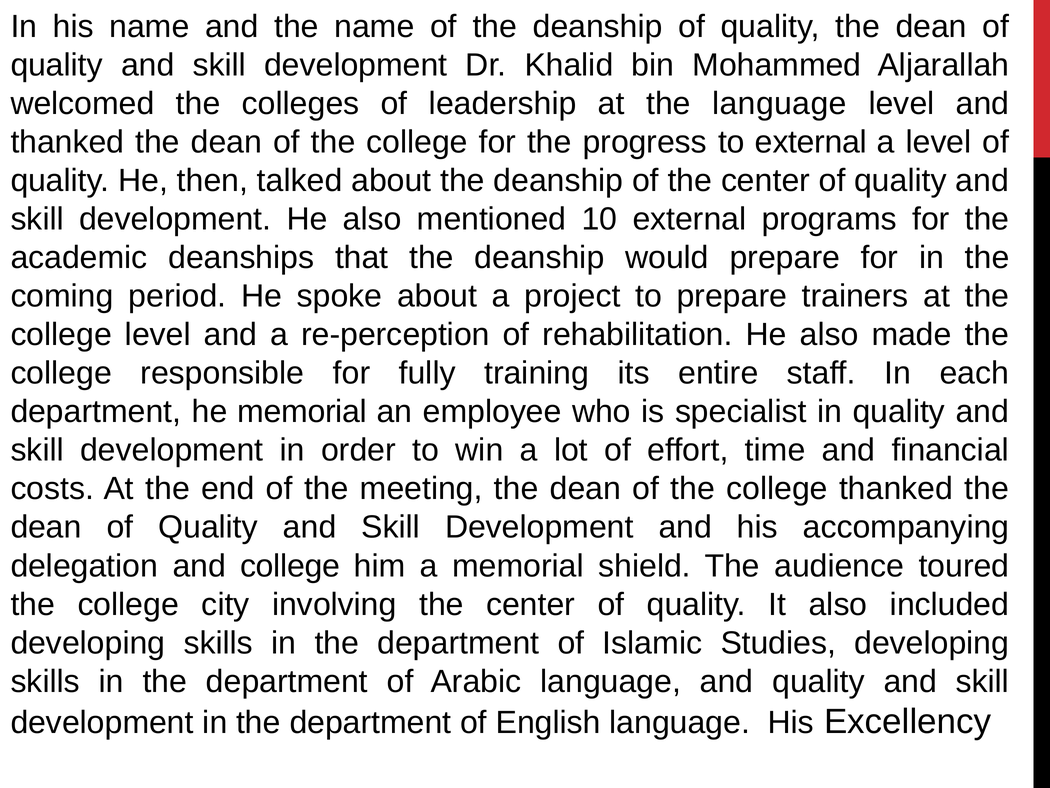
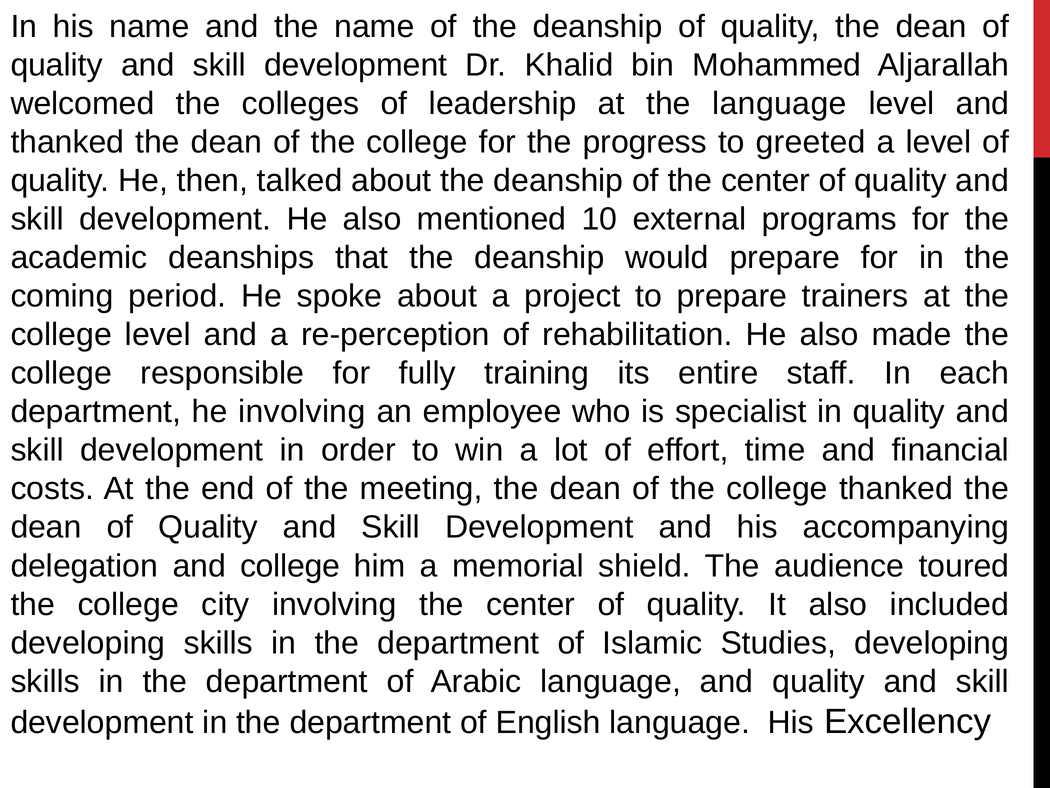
to external: external -> greeted
he memorial: memorial -> involving
